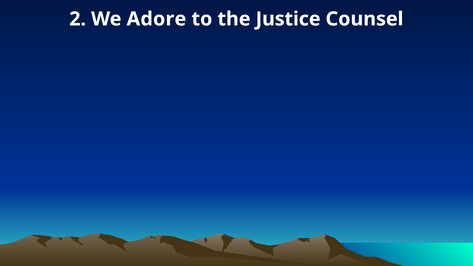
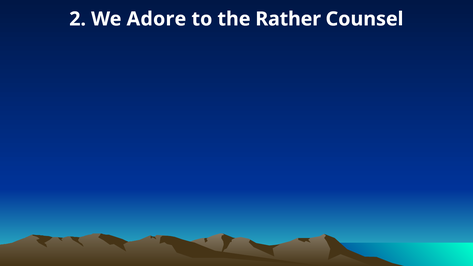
Justice: Justice -> Rather
